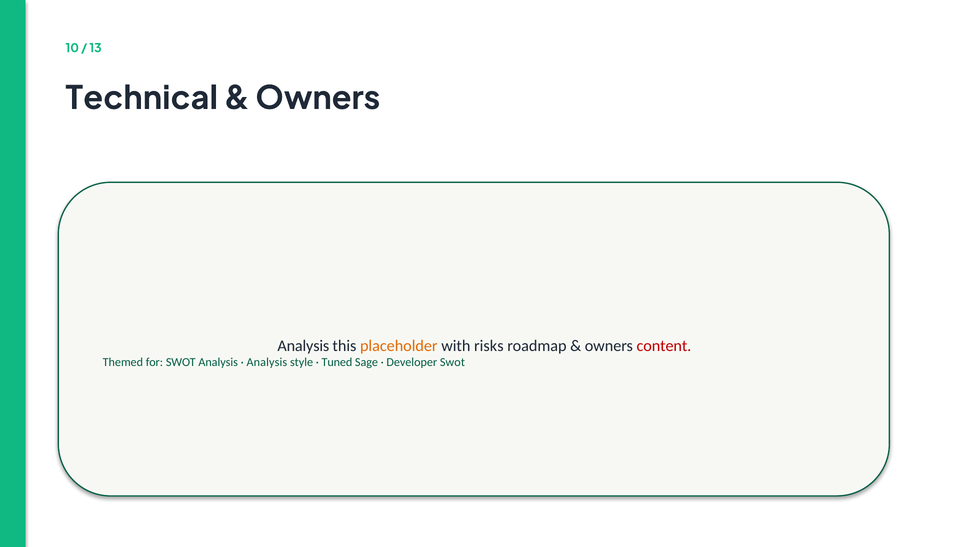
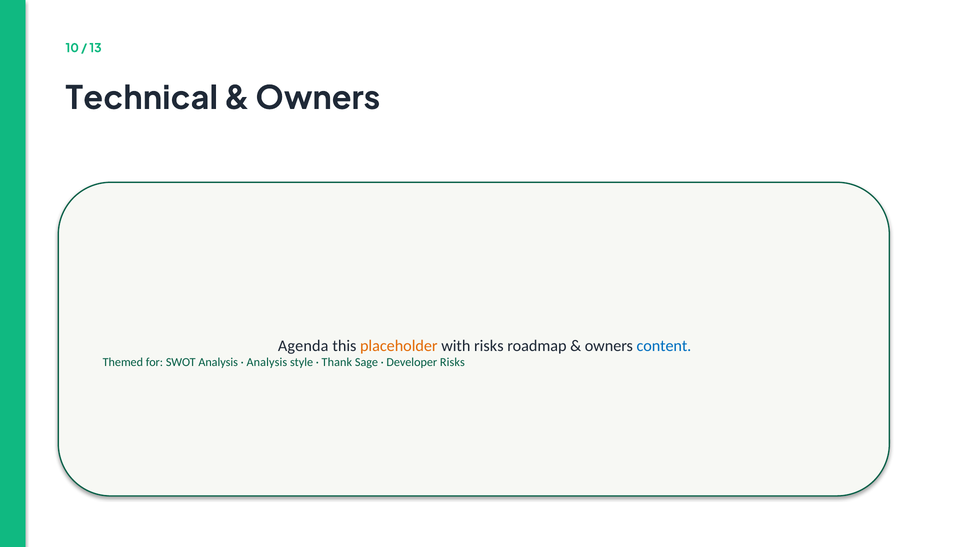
Analysis at (303, 346): Analysis -> Agenda
content colour: red -> blue
Tuned: Tuned -> Thank
Developer Swot: Swot -> Risks
